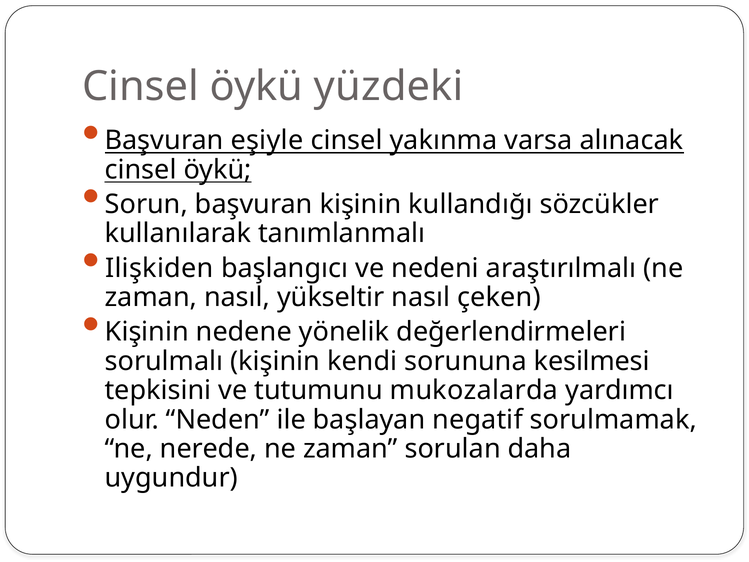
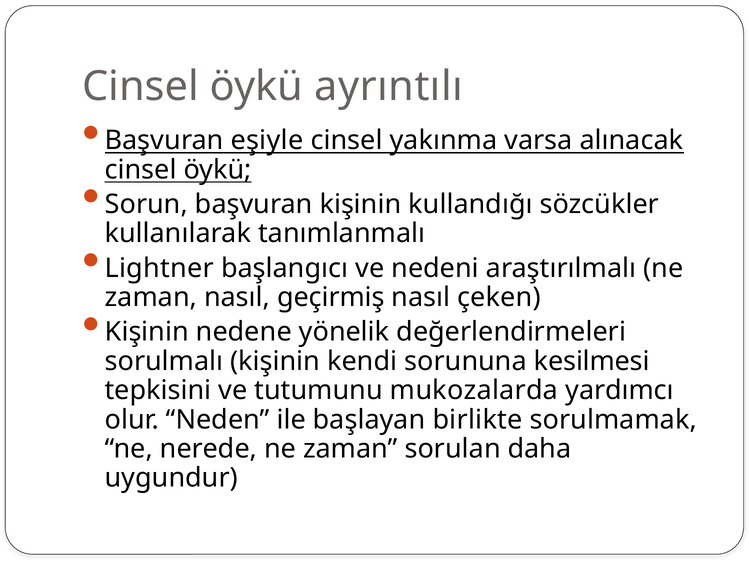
yüzdeki: yüzdeki -> ayrıntılı
Ilişkiden: Ilişkiden -> Lightner
yükseltir: yükseltir -> geçirmiş
negatif: negatif -> birlikte
